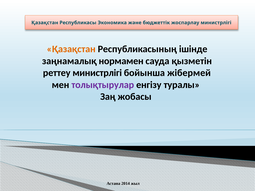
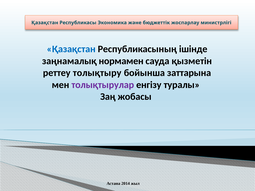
Қазақстан at (71, 49) colour: orange -> blue
реттеу министрлігі: министрлігі -> толықтыру
жібермей: жібермей -> заттарына
